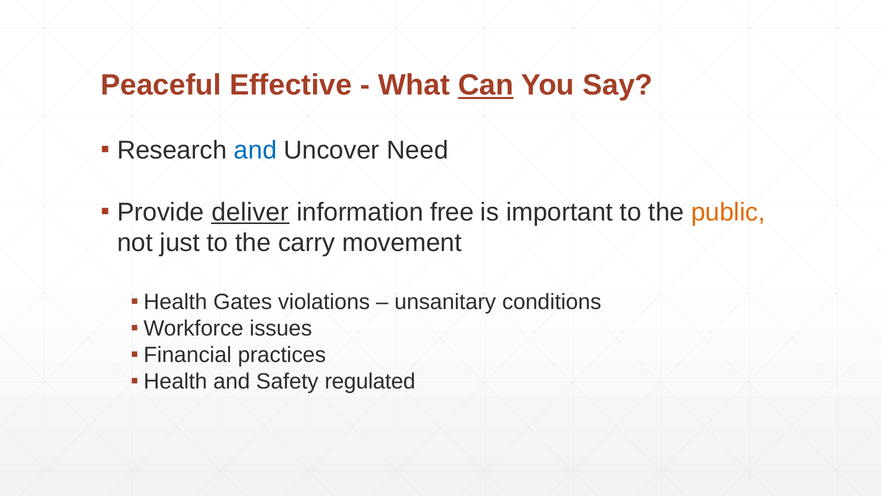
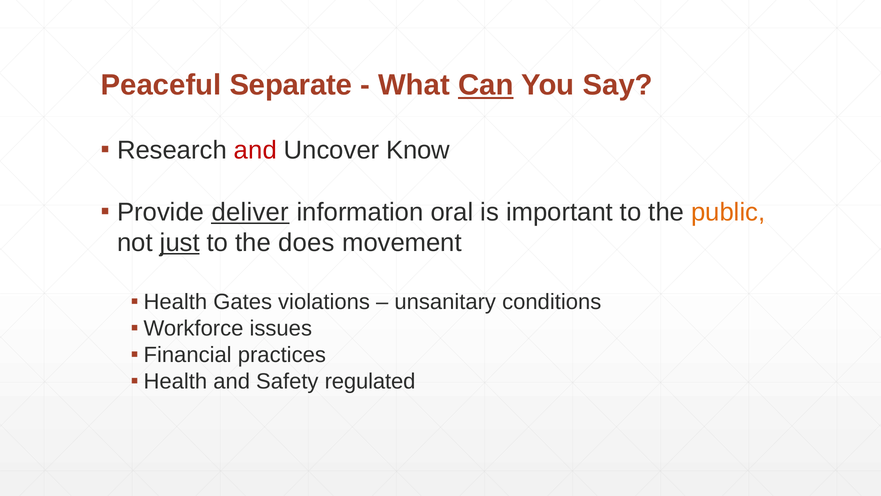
Effective: Effective -> Separate
and at (255, 150) colour: blue -> red
Need: Need -> Know
free: free -> oral
just underline: none -> present
carry: carry -> does
